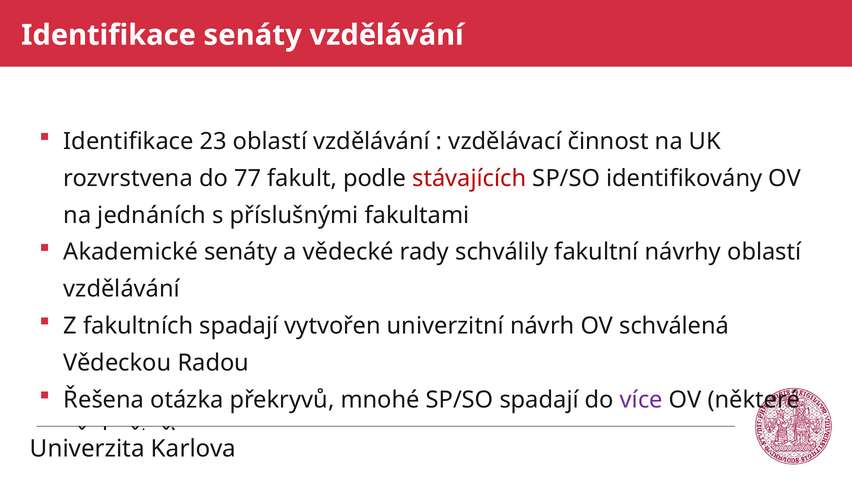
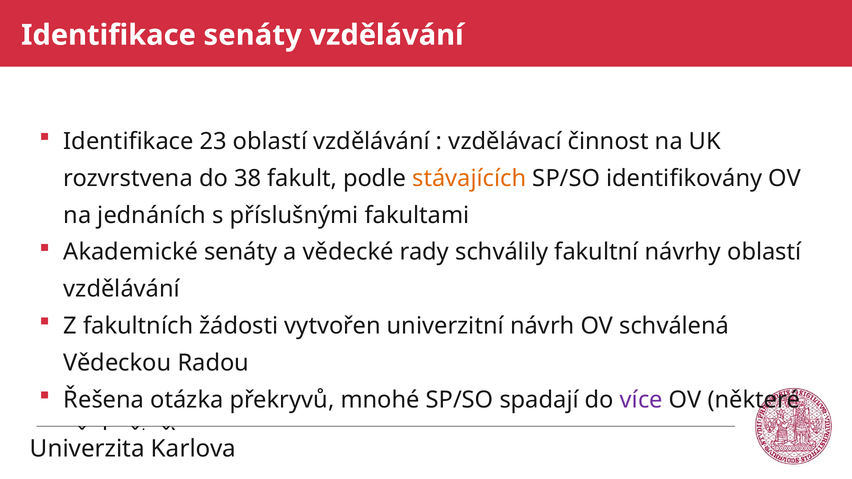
77: 77 -> 38
stávajících colour: red -> orange
fakultních spadají: spadají -> žádosti
